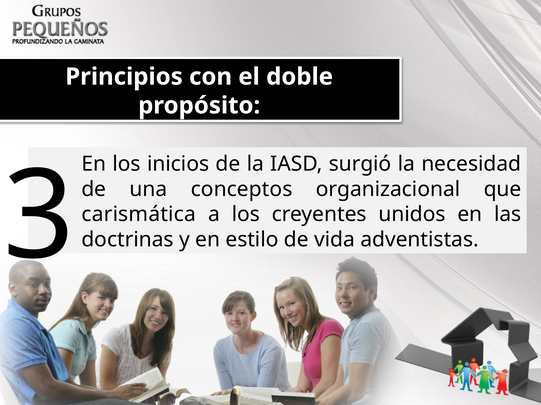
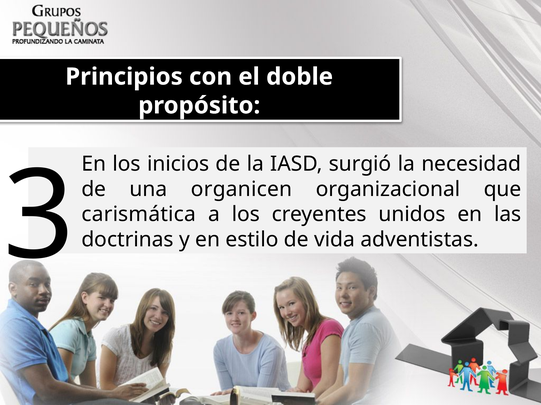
conceptos: conceptos -> organicen
